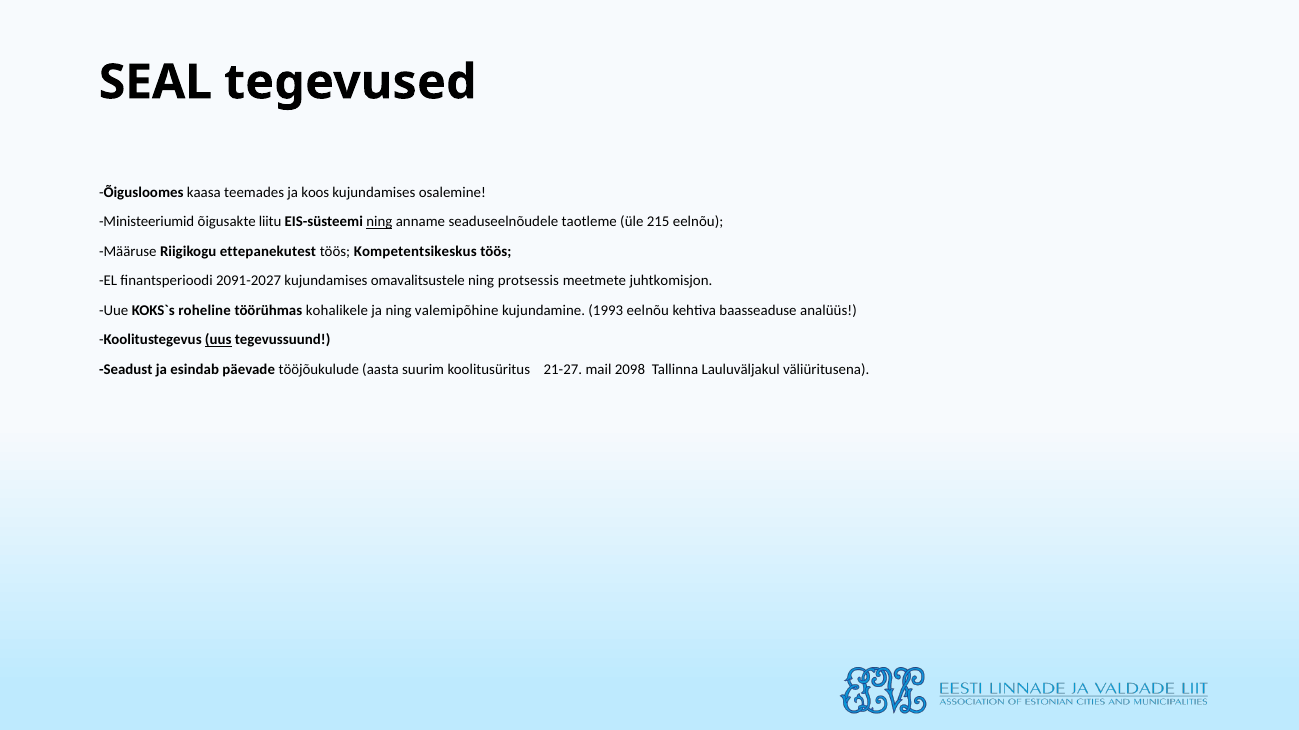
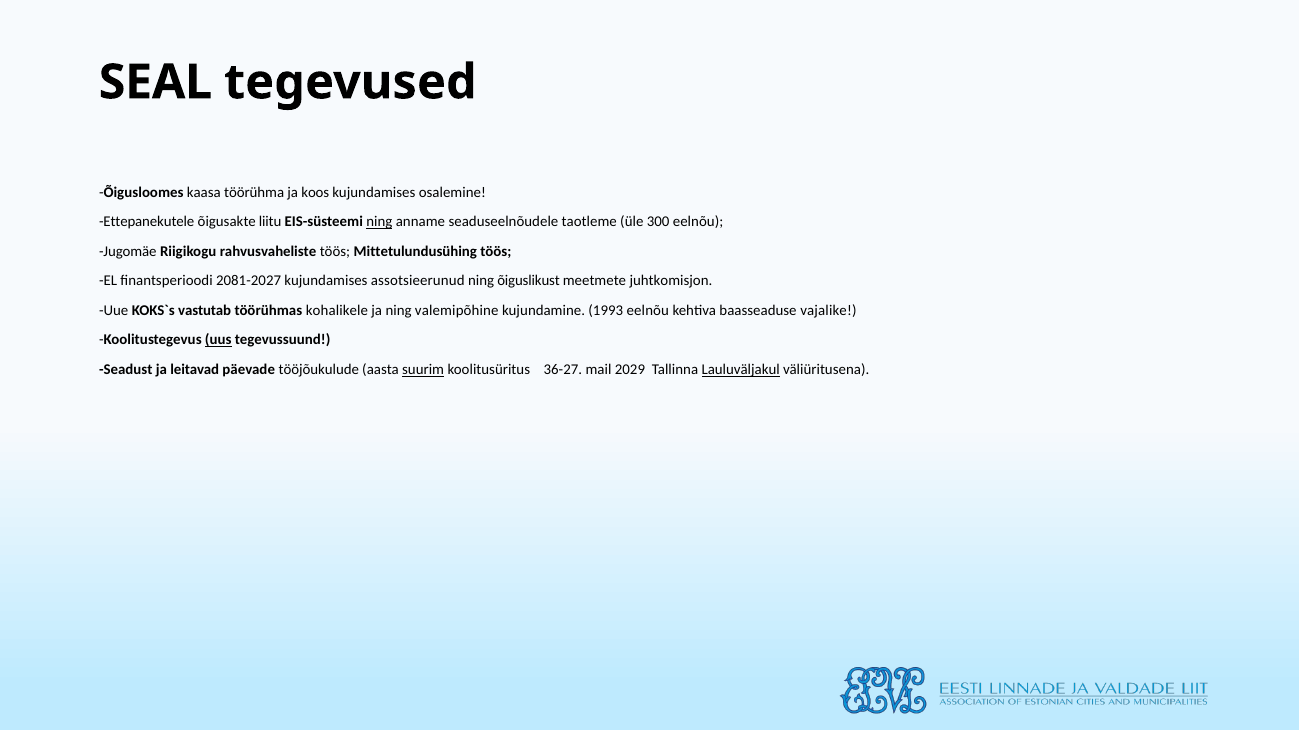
teemades: teemades -> töörühma
Ministeeriumid: Ministeeriumid -> Ettepanekutele
215: 215 -> 300
Määruse: Määruse -> Jugomäe
ettepanekutest: ettepanekutest -> rahvusvaheliste
Kompetentsikeskus: Kompetentsikeskus -> Mittetulundusühing
2091-2027: 2091-2027 -> 2081-2027
omavalitsustele: omavalitsustele -> assotsieerunud
protsessis: protsessis -> õiguslikust
roheline: roheline -> vastutab
analüüs: analüüs -> vajalike
esindab: esindab -> leitavad
suurim underline: none -> present
21-27: 21-27 -> 36-27
2098: 2098 -> 2029
Lauluväljakul underline: none -> present
